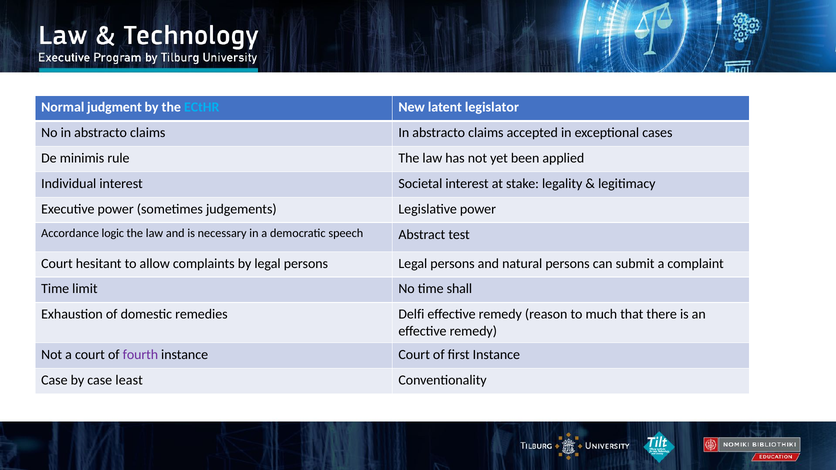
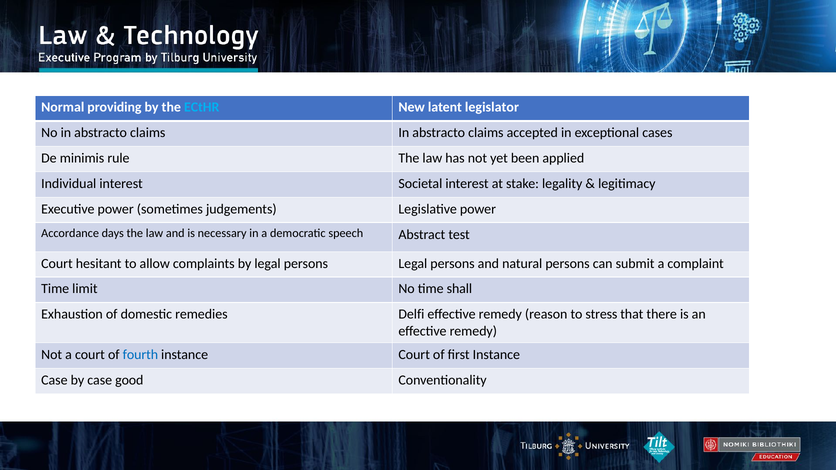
judgment: judgment -> providing
logic: logic -> days
much: much -> stress
fourth colour: purple -> blue
least: least -> good
